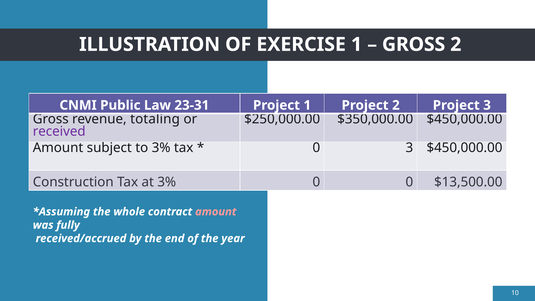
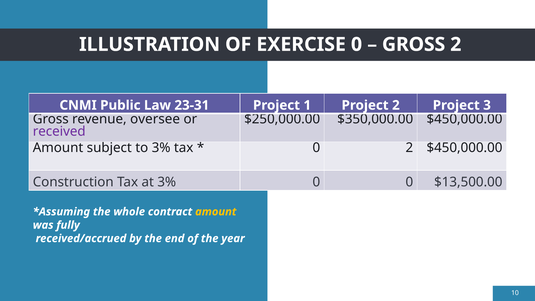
EXERCISE 1: 1 -> 0
totaling: totaling -> oversee
0 3: 3 -> 2
amount at (216, 212) colour: pink -> yellow
